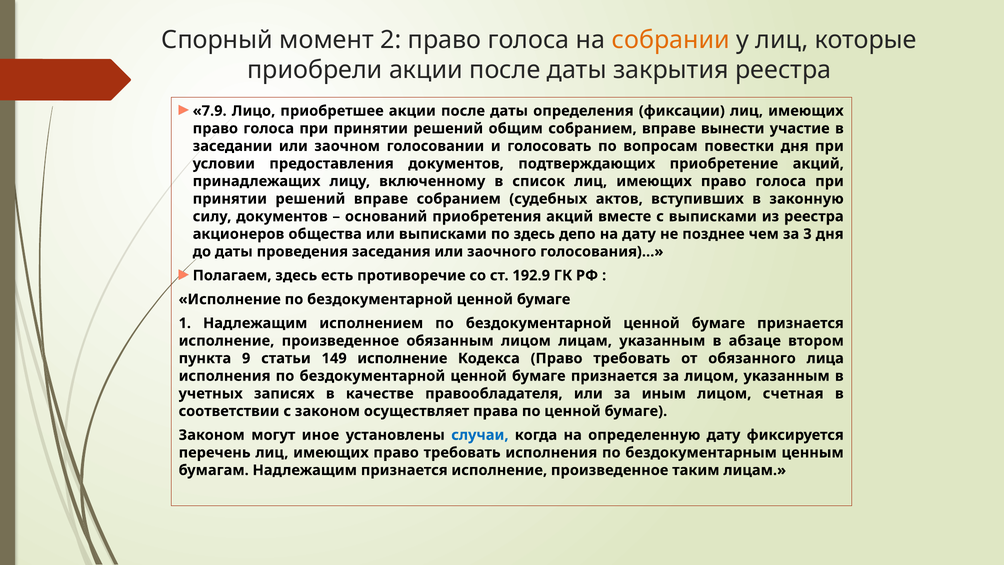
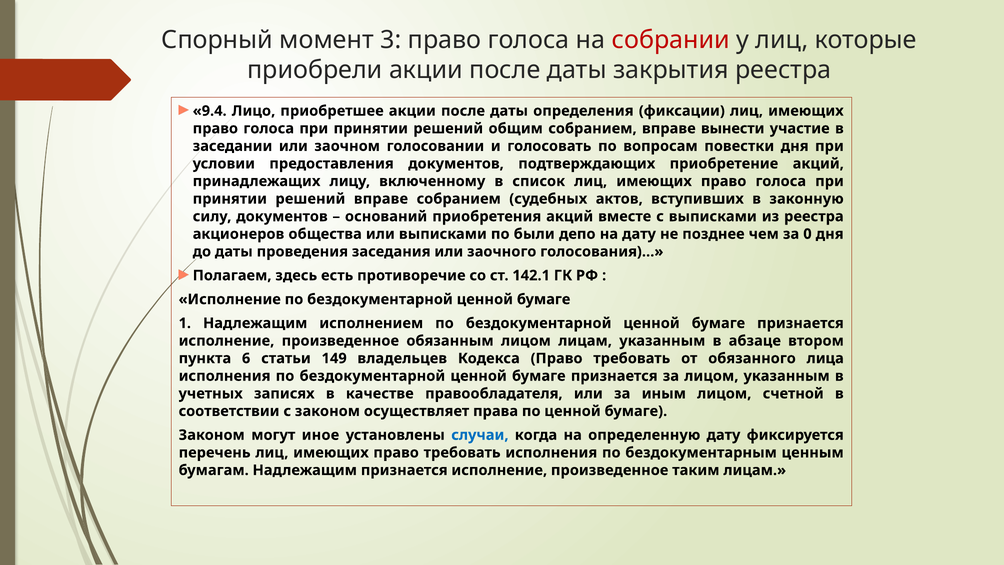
2: 2 -> 3
собрании colour: orange -> red
7.9: 7.9 -> 9.4
по здесь: здесь -> были
3: 3 -> 0
192.9: 192.9 -> 142.1
9: 9 -> 6
149 исполнение: исполнение -> владельцев
счетная: счетная -> счетной
